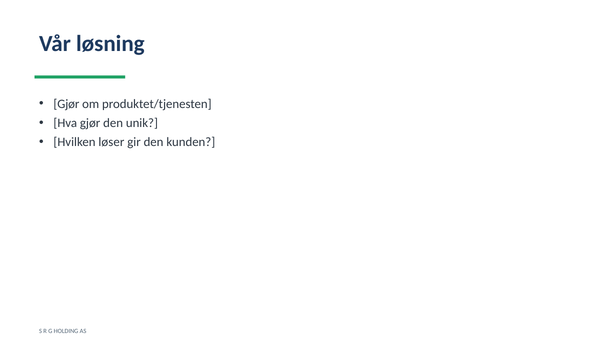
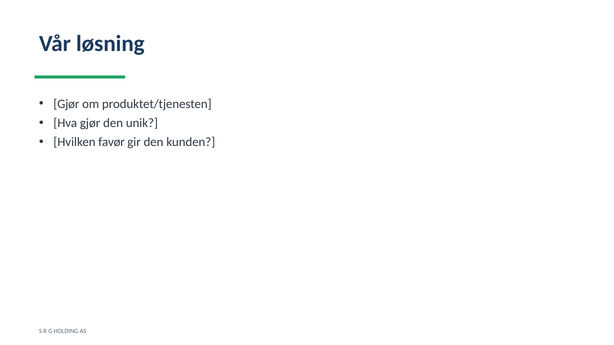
løser: løser -> favør
